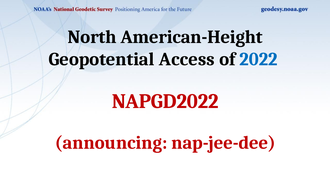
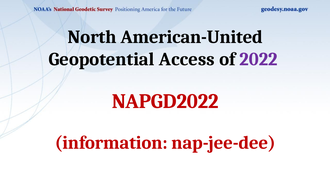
American-Height: American-Height -> American-United
2022 colour: blue -> purple
announcing: announcing -> information
